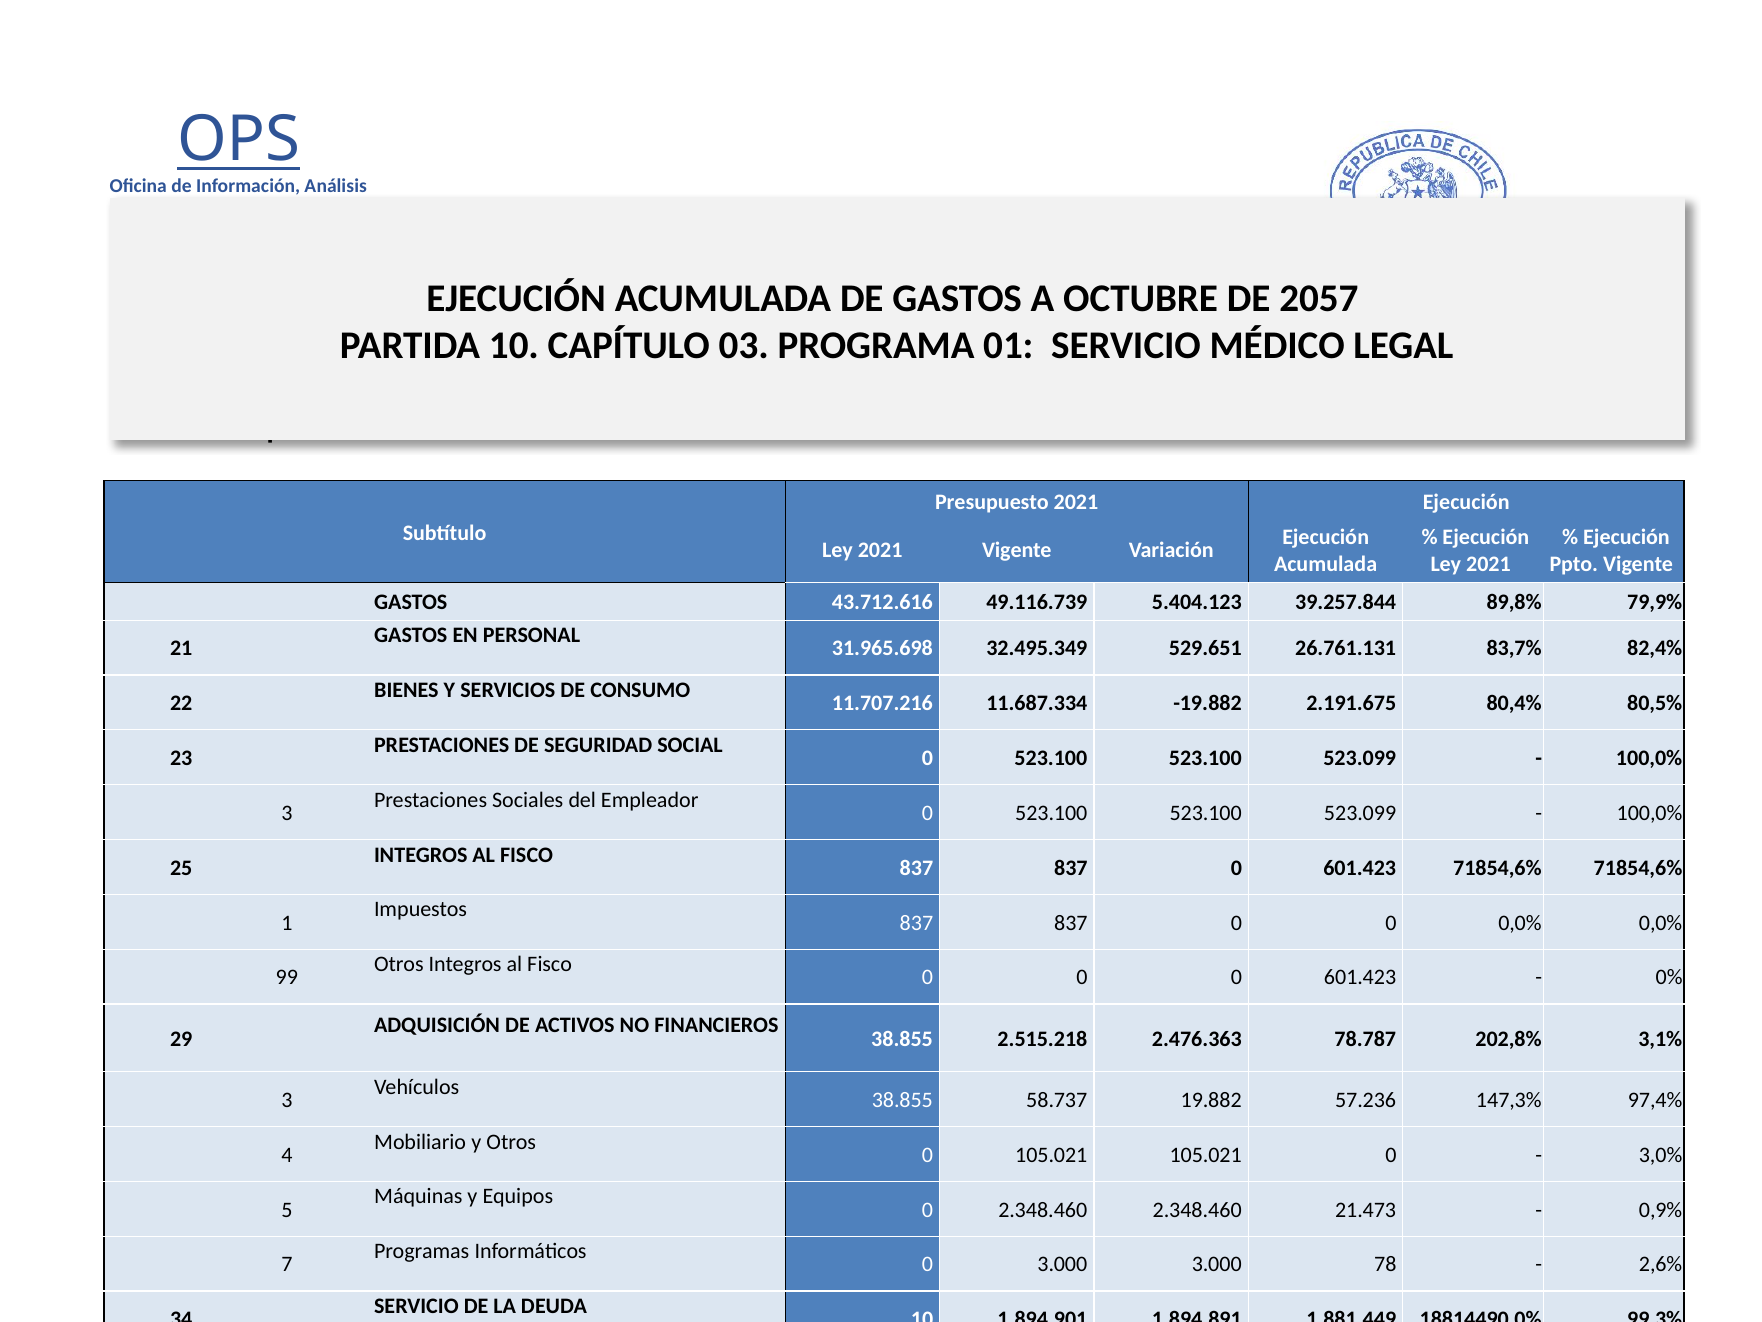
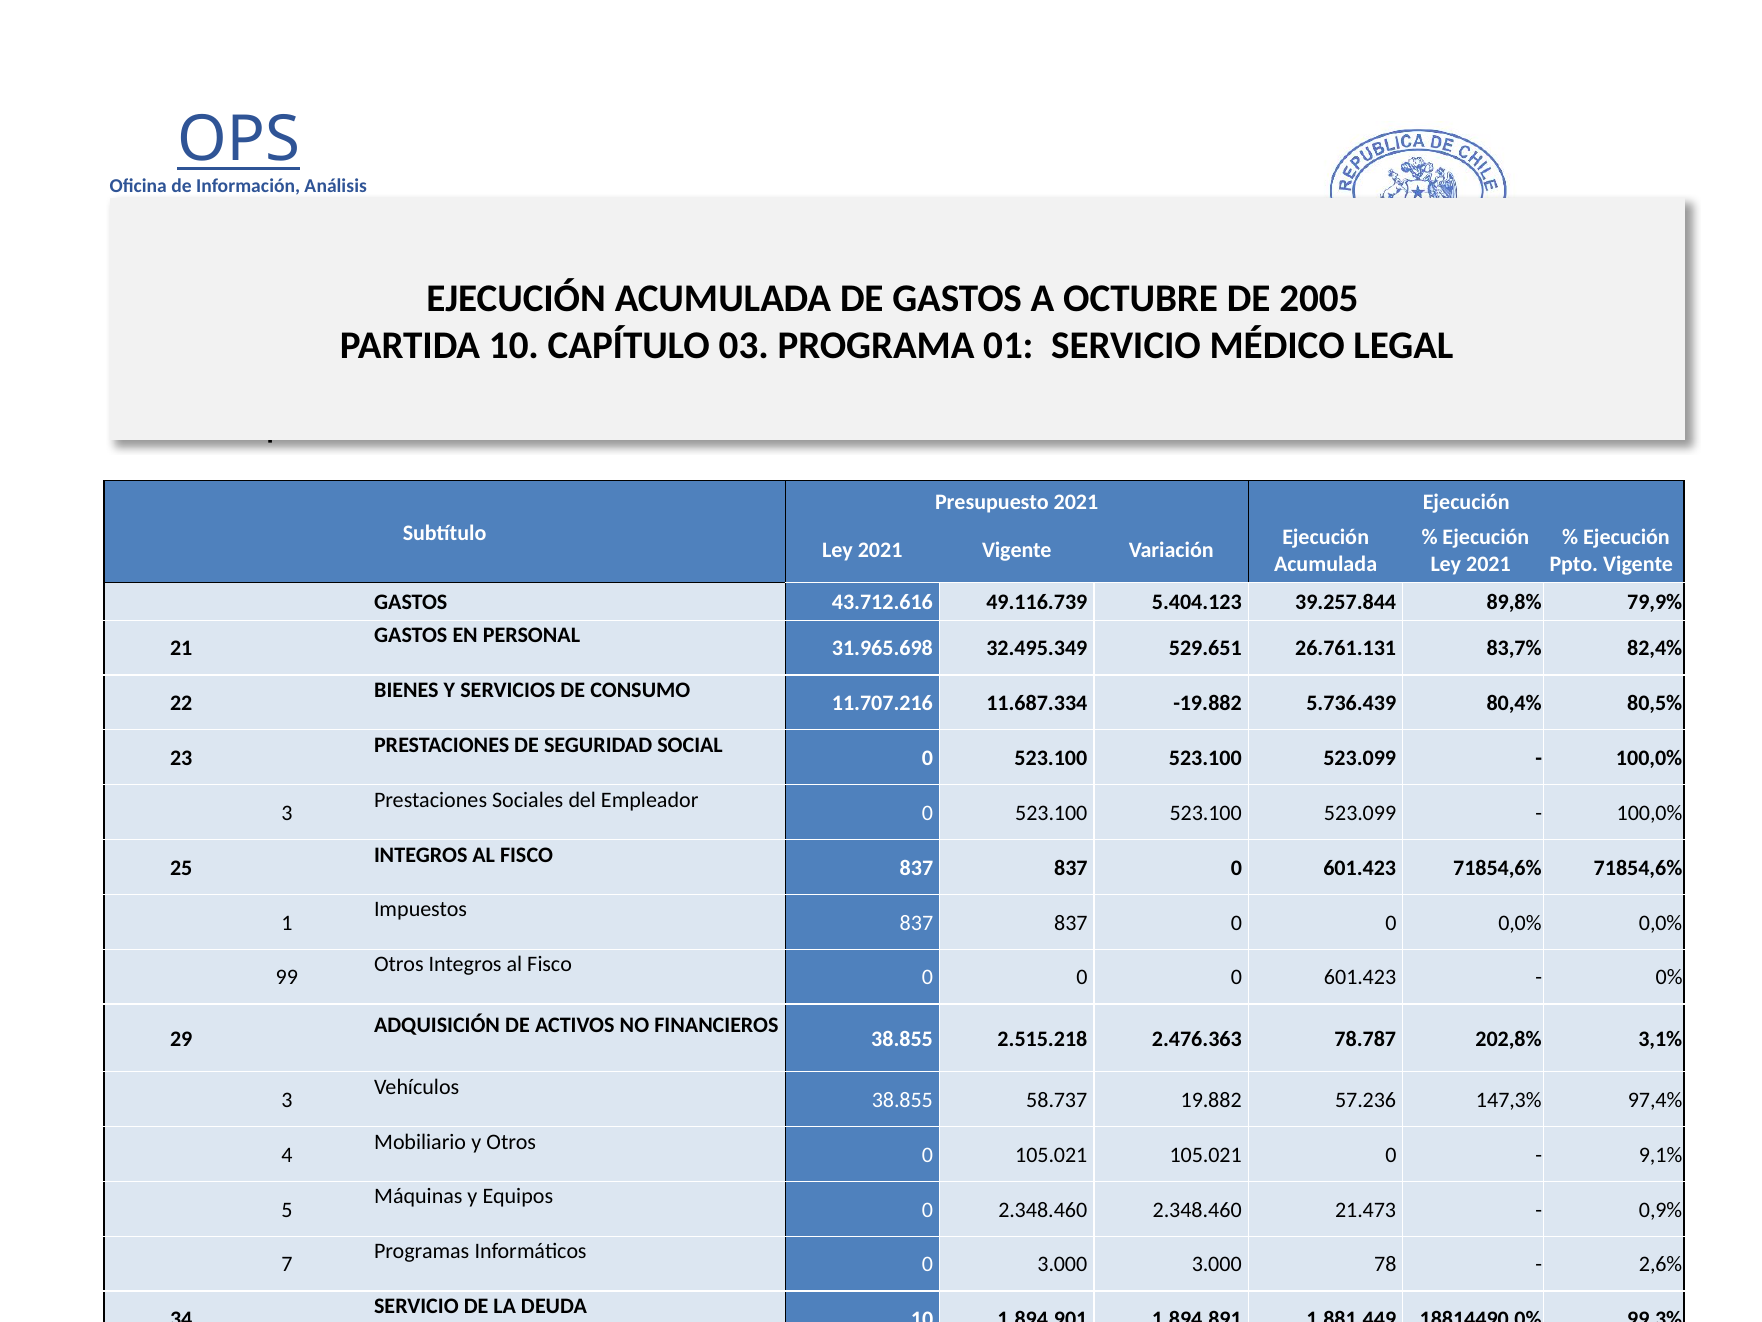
2057: 2057 -> 2005
2.191.675: 2.191.675 -> 5.736.439
3,0%: 3,0% -> 9,1%
